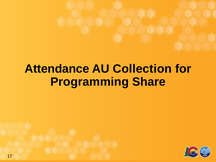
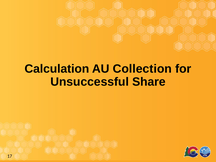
Attendance: Attendance -> Calculation
Programming: Programming -> Unsuccessful
